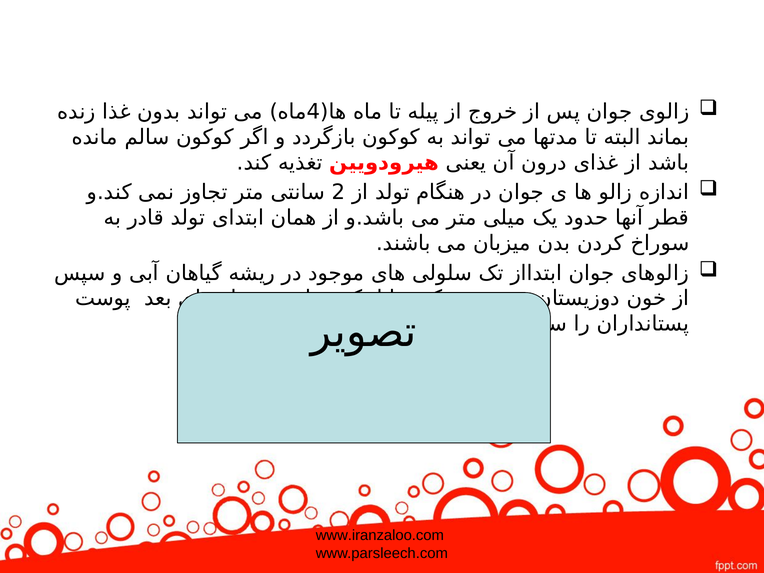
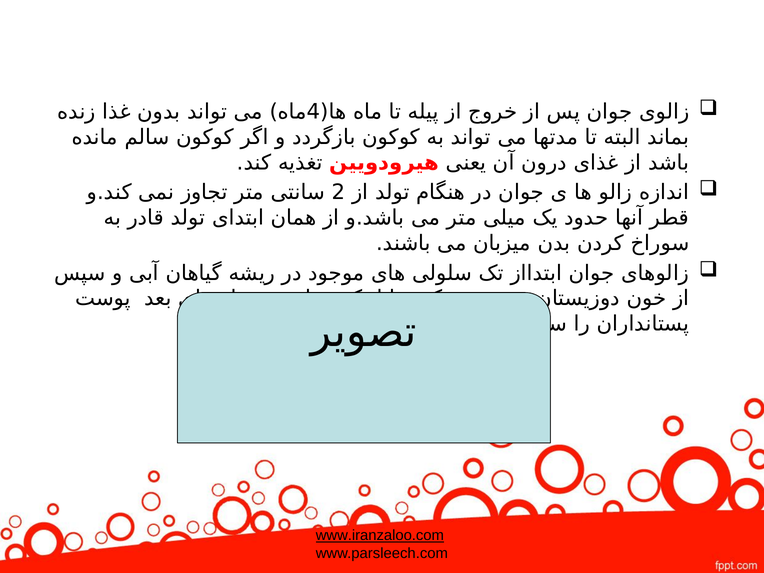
www.iranzaloo.com underline: none -> present
